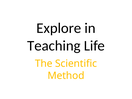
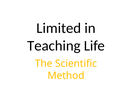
Explore: Explore -> Limited
